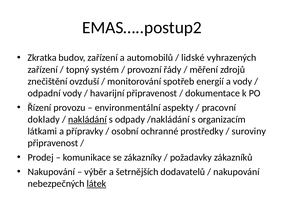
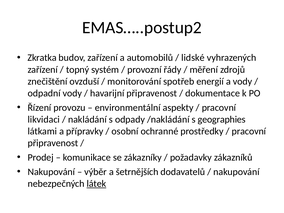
doklady: doklady -> likvidaci
nakládání underline: present -> none
organizacím: organizacím -> geographies
suroviny at (249, 131): suroviny -> pracovní
